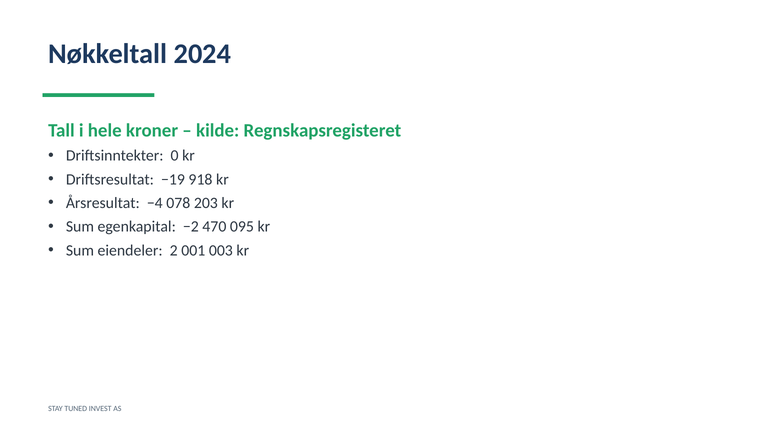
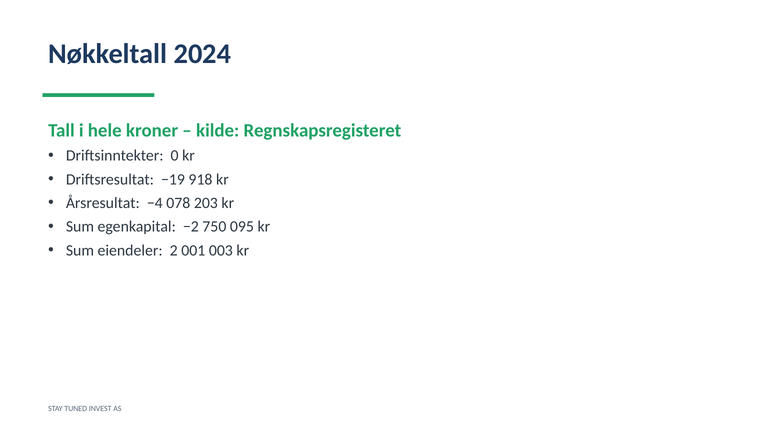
470: 470 -> 750
